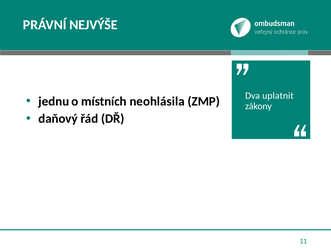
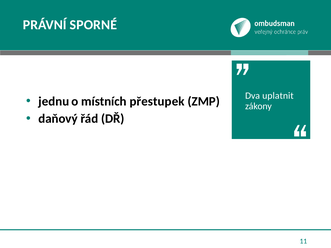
NEJVÝŠE: NEJVÝŠE -> SPORNÉ
neohlásila: neohlásila -> přestupek
